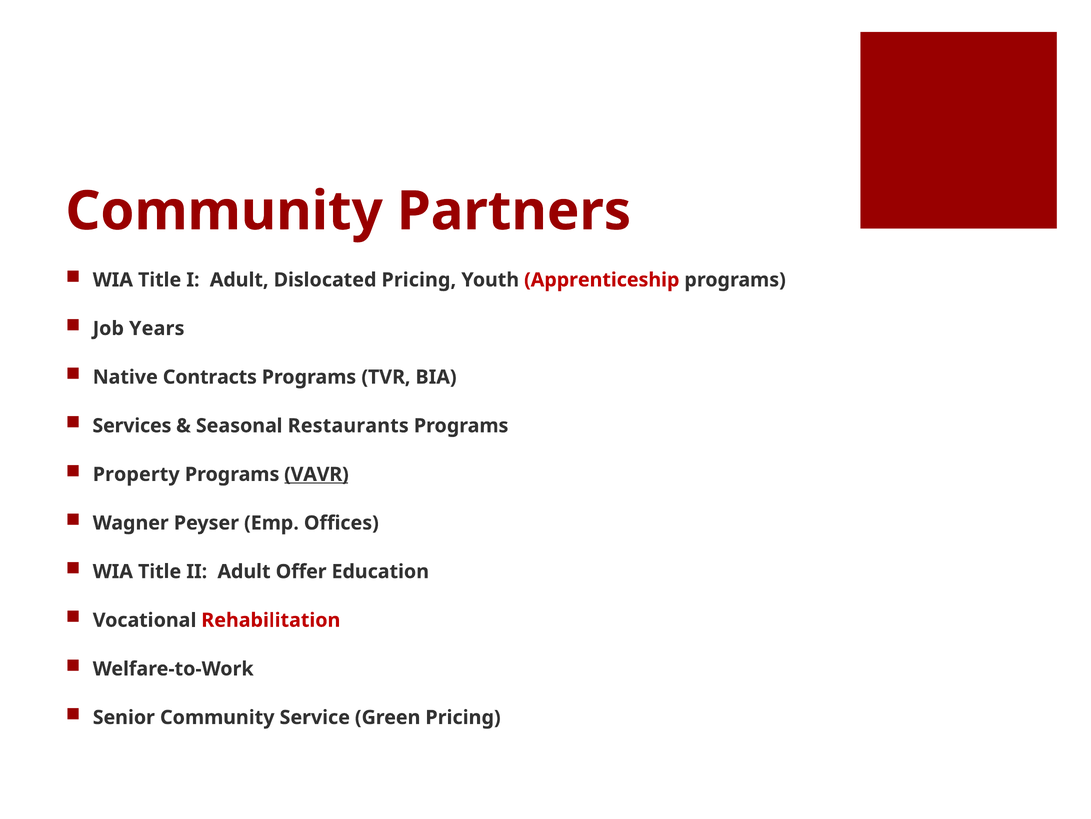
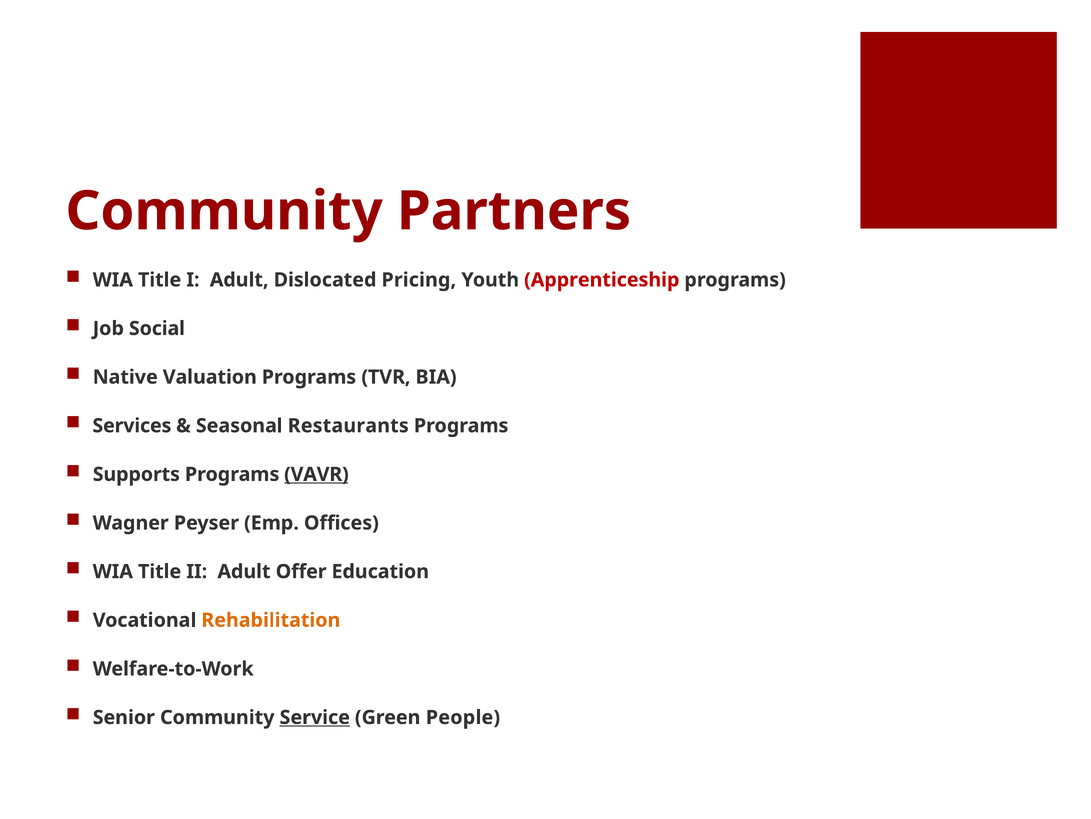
Years: Years -> Social
Contracts: Contracts -> Valuation
Property: Property -> Supports
Rehabilitation colour: red -> orange
Service underline: none -> present
Green Pricing: Pricing -> People
